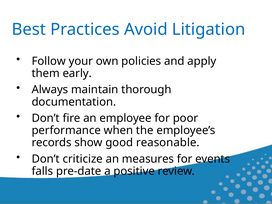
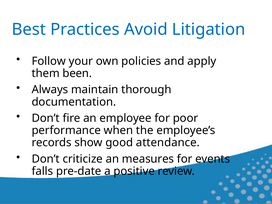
early: early -> been
reasonable: reasonable -> attendance
